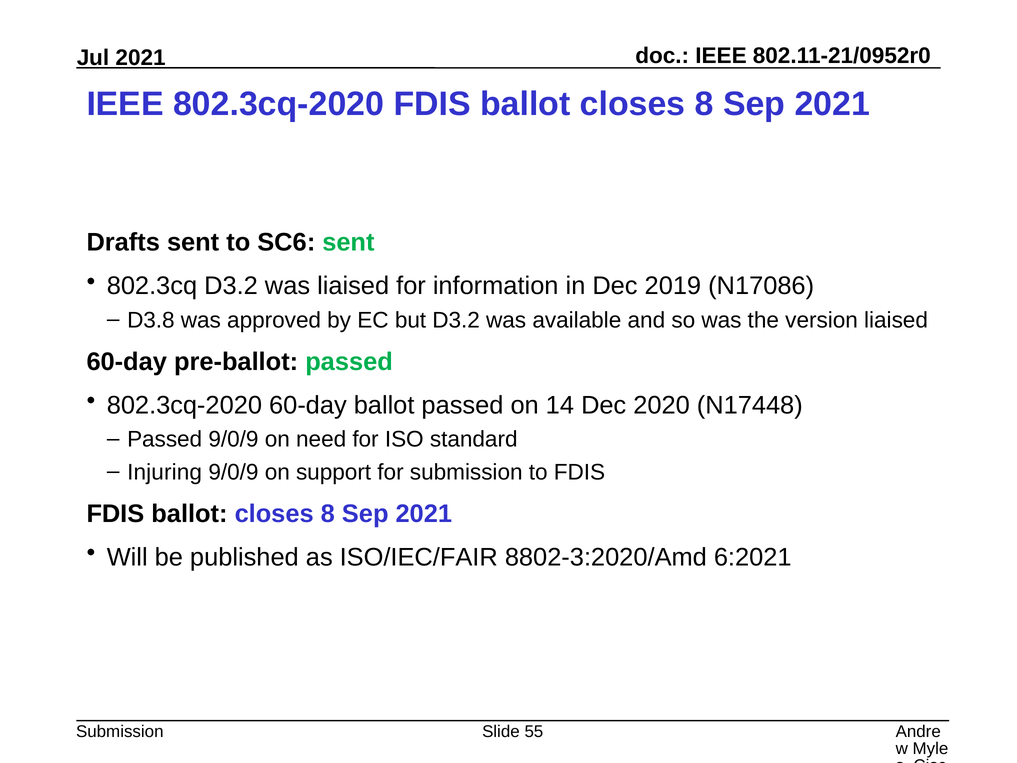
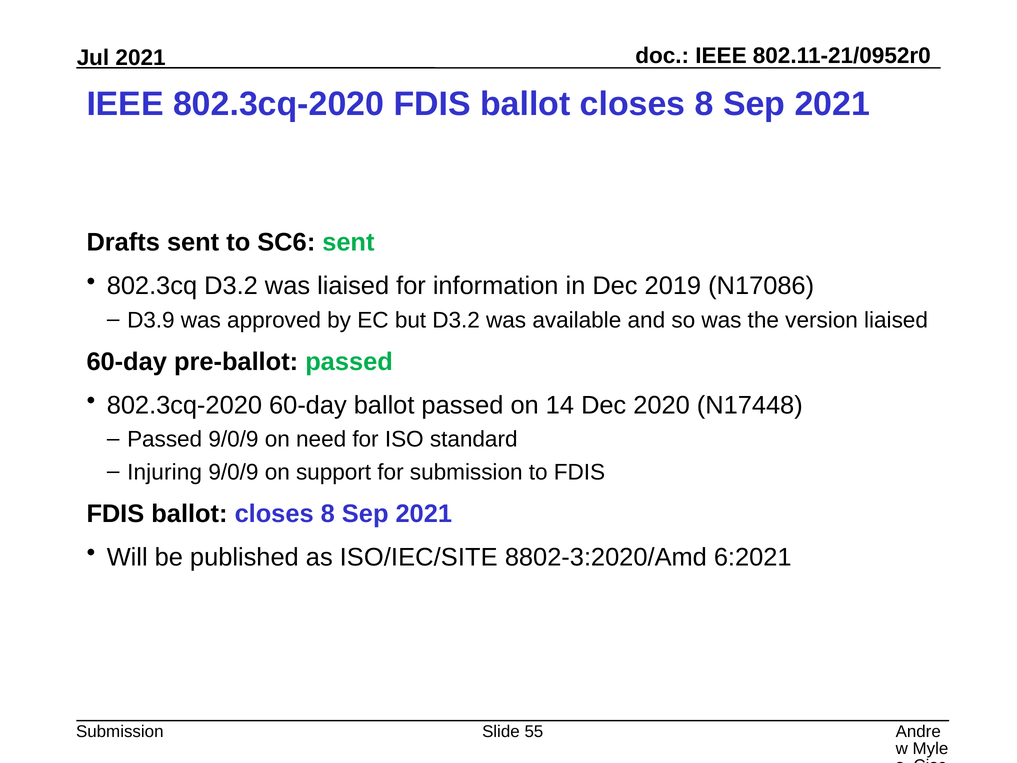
D3.8: D3.8 -> D3.9
ISO/IEC/FAIR: ISO/IEC/FAIR -> ISO/IEC/SITE
